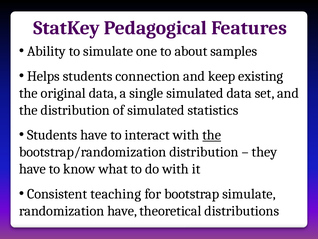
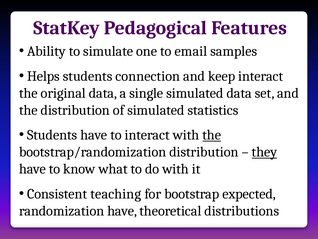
about: about -> email
keep existing: existing -> interact
they underline: none -> present
bootstrap simulate: simulate -> expected
